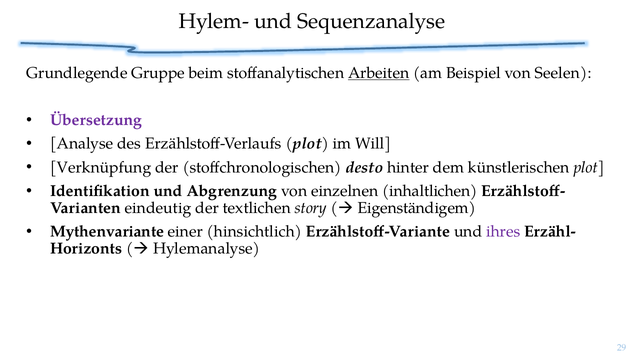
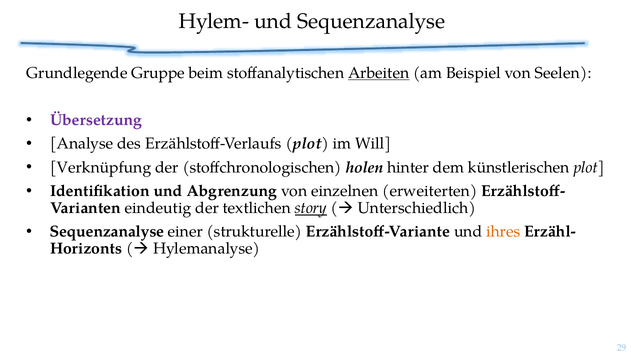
desto: desto -> holen
inhaltlichen: inhaltlichen -> erweiterten
story underline: none -> present
Eigenständigem: Eigenständigem -> Unterschiedlich
Mythenvariante at (107, 232): Mythenvariante -> Sequenzanalyse
hinsichtlich: hinsichtlich -> strukturelle
ihres colour: purple -> orange
